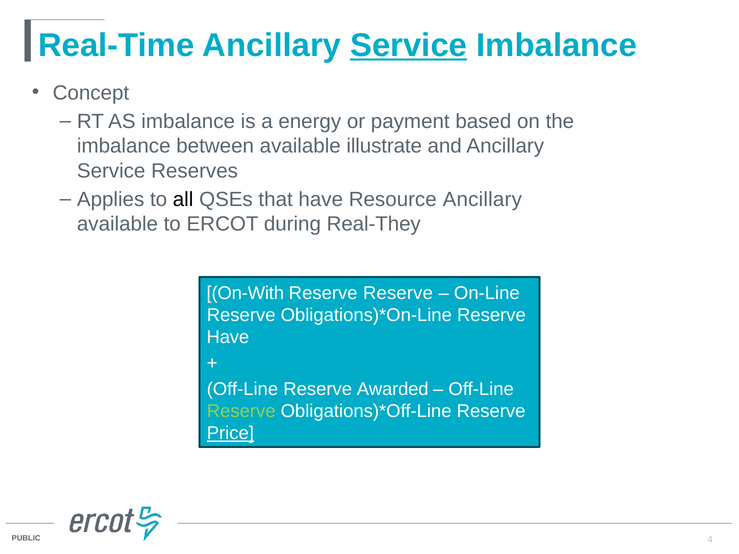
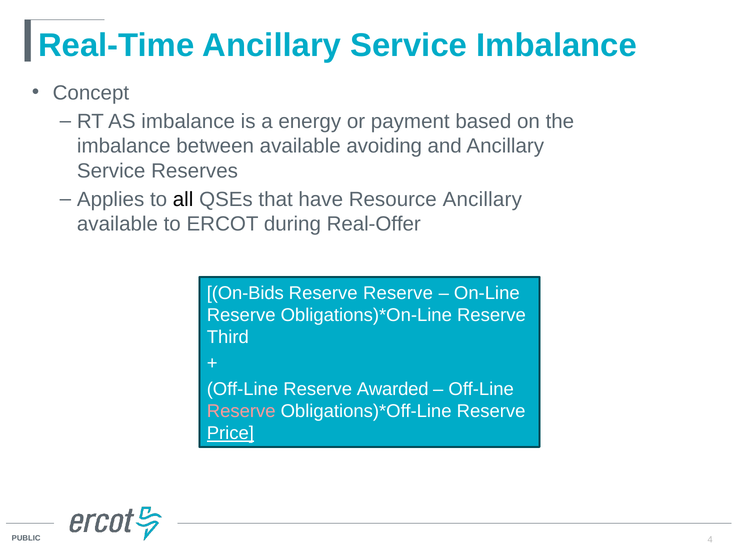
Service at (409, 45) underline: present -> none
illustrate: illustrate -> avoiding
Real-They: Real-They -> Real-Offer
On-With: On-With -> On-Bids
Have at (228, 337): Have -> Third
Reserve at (241, 411) colour: light green -> pink
